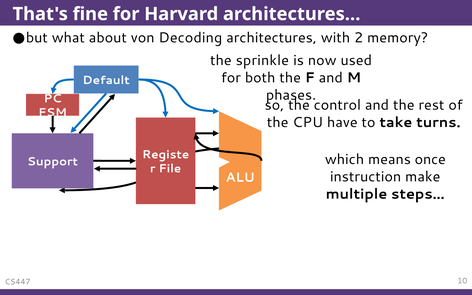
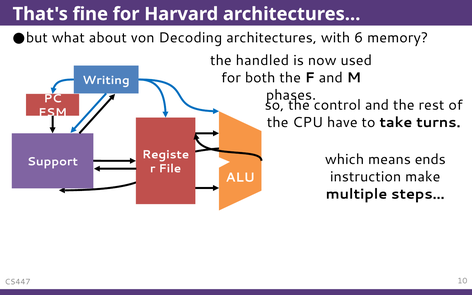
2: 2 -> 6
sprinkle: sprinkle -> handled
Default: Default -> Writing
once: once -> ends
